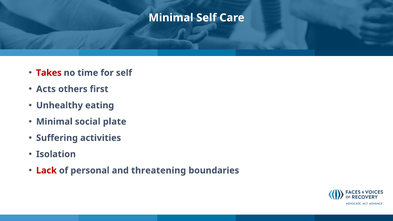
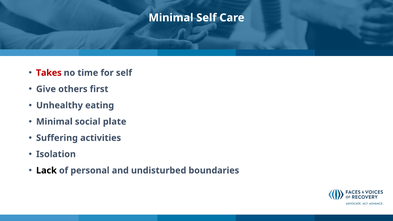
Acts: Acts -> Give
Lack colour: red -> black
threatening: threatening -> undisturbed
